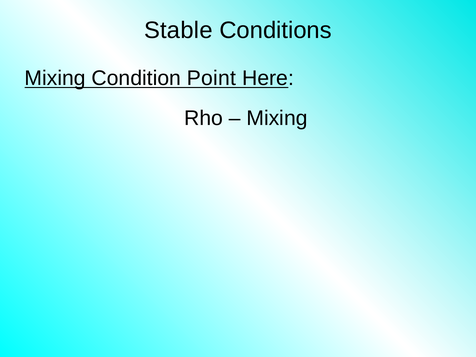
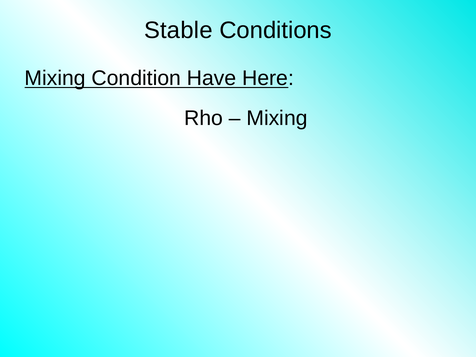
Point: Point -> Have
